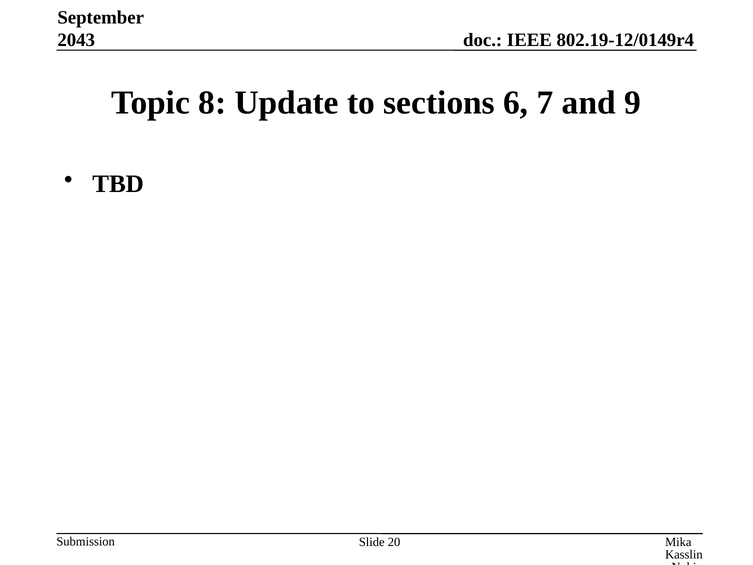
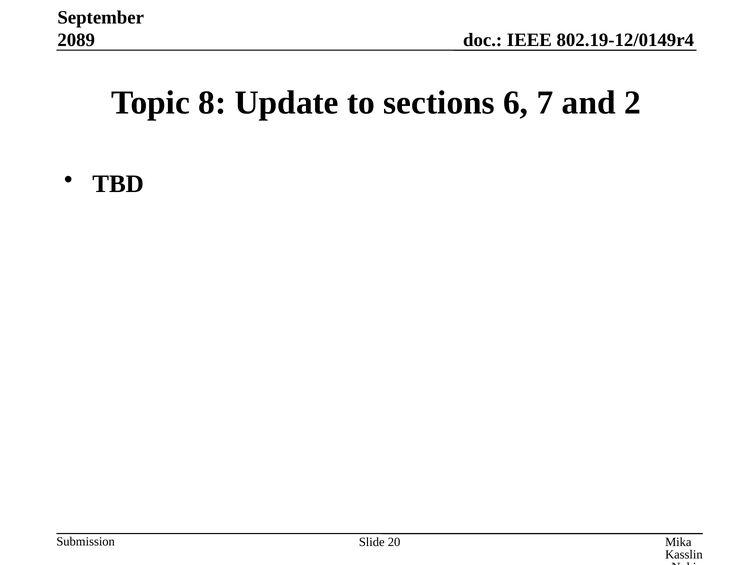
2043: 2043 -> 2089
9: 9 -> 2
